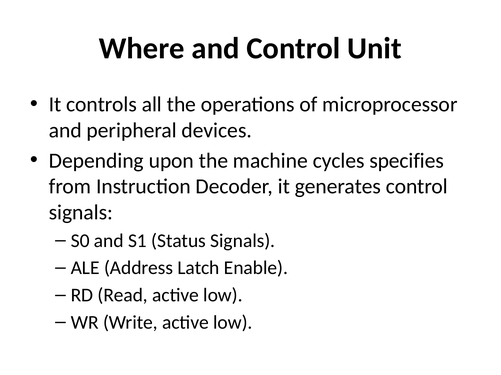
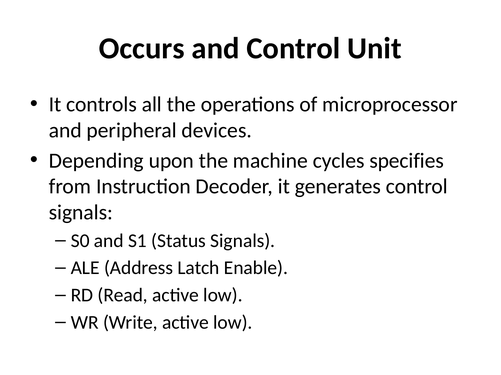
Where: Where -> Occurs
